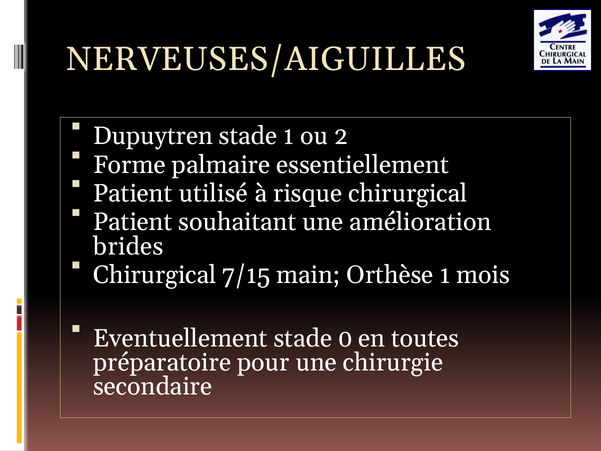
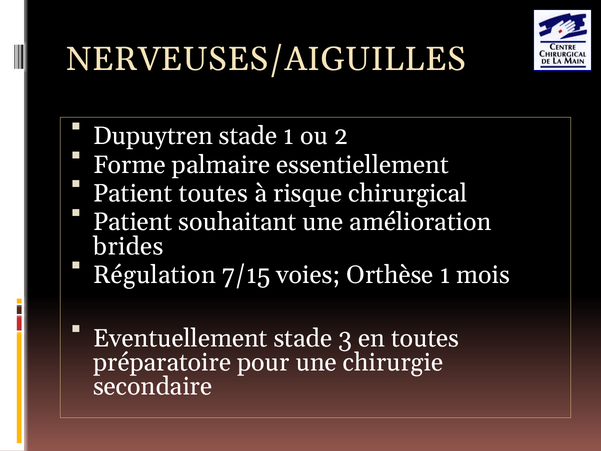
Patient utilisé: utilisé -> toutes
Chirurgical at (155, 275): Chirurgical -> Régulation
main: main -> voies
0: 0 -> 3
